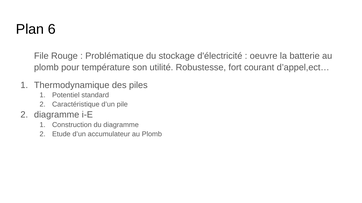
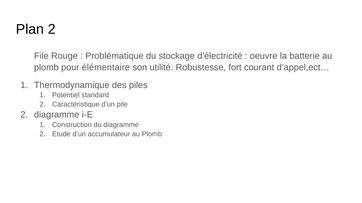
Plan 6: 6 -> 2
température: température -> élémentaire
